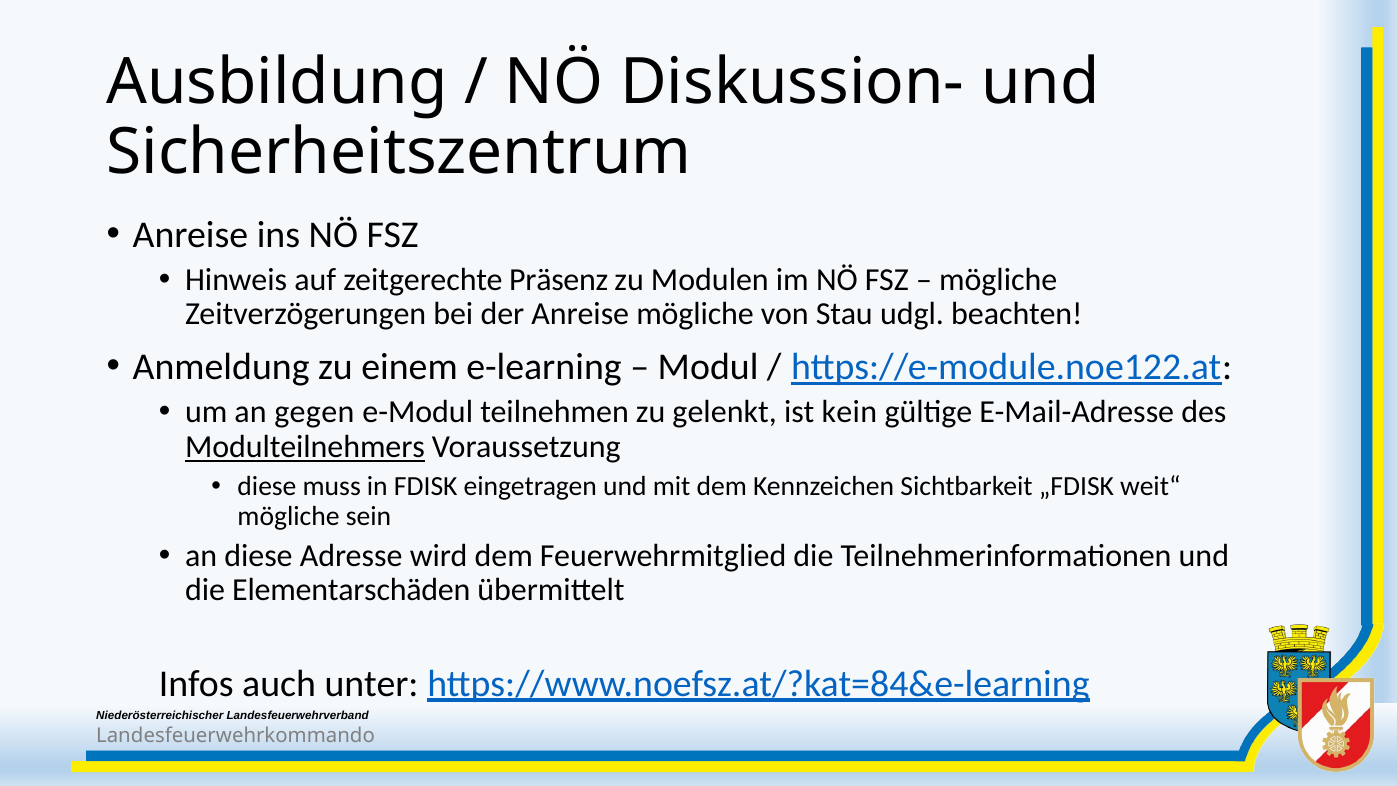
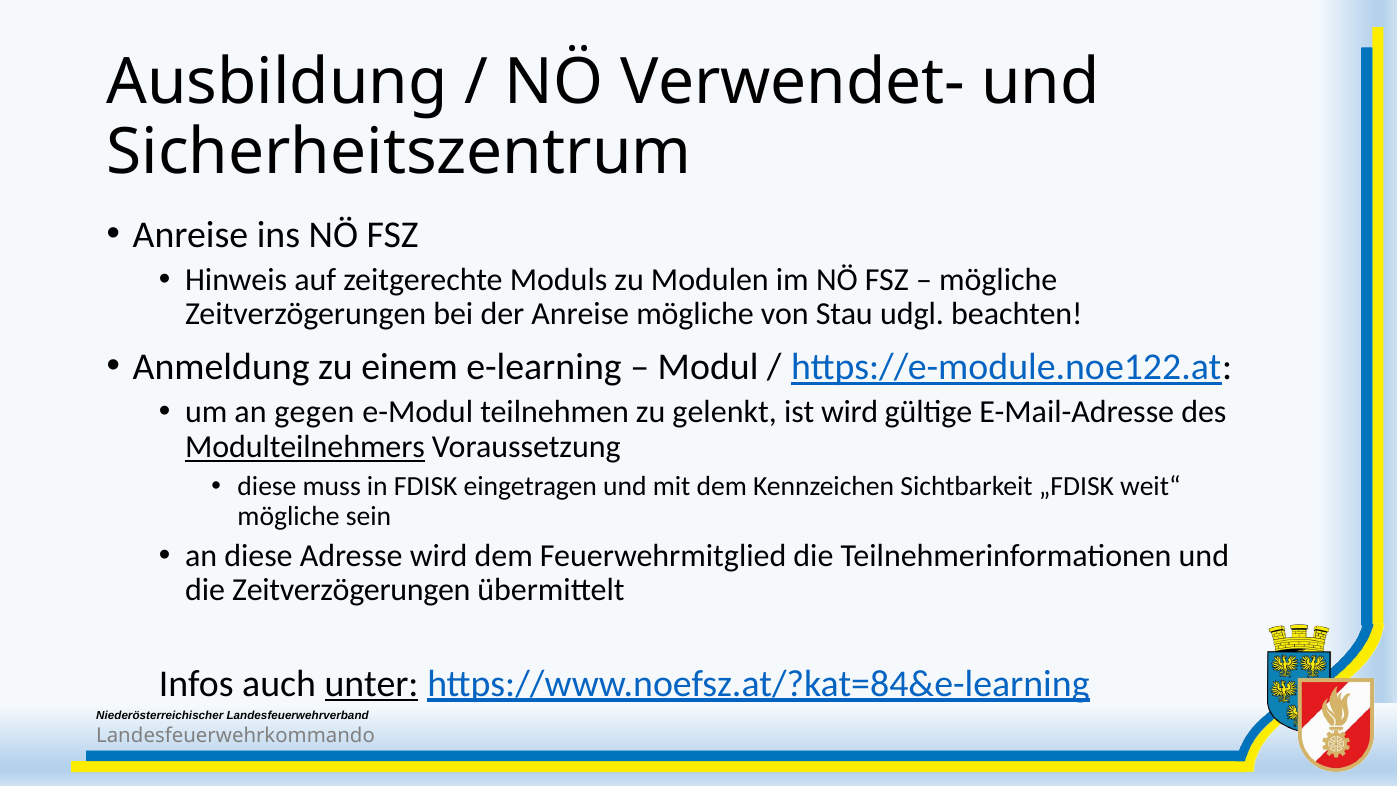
Diskussion-: Diskussion- -> Verwendet-
Präsenz: Präsenz -> Moduls
ist kein: kein -> wird
die Elementarschäden: Elementarschäden -> Zeitverzögerungen
unter underline: none -> present
